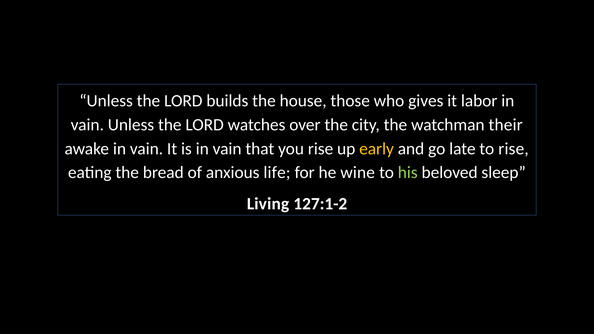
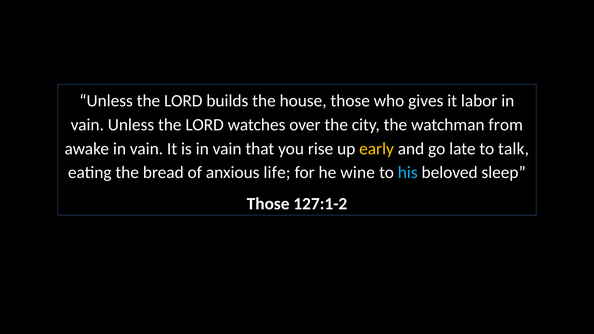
their: their -> from
to rise: rise -> talk
his colour: light green -> light blue
Living at (268, 204): Living -> Those
